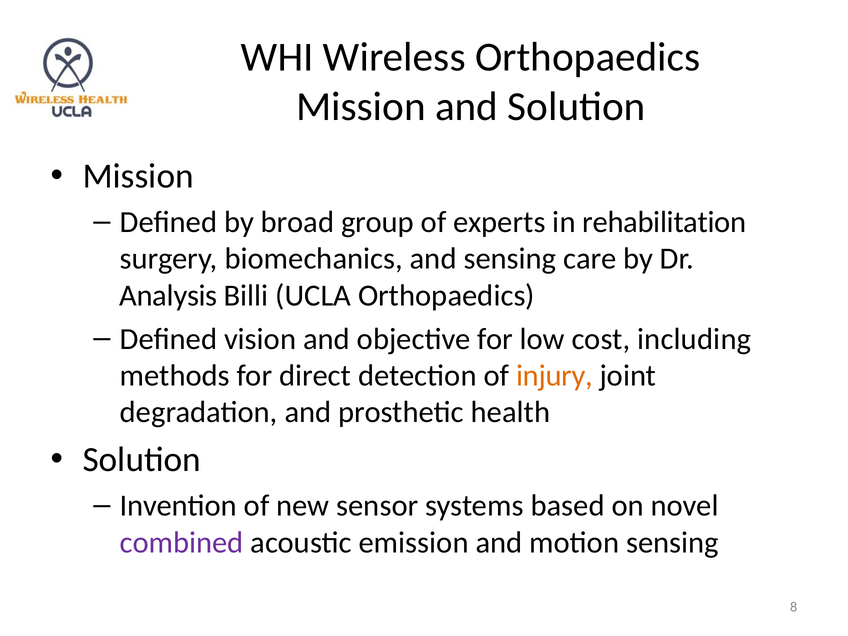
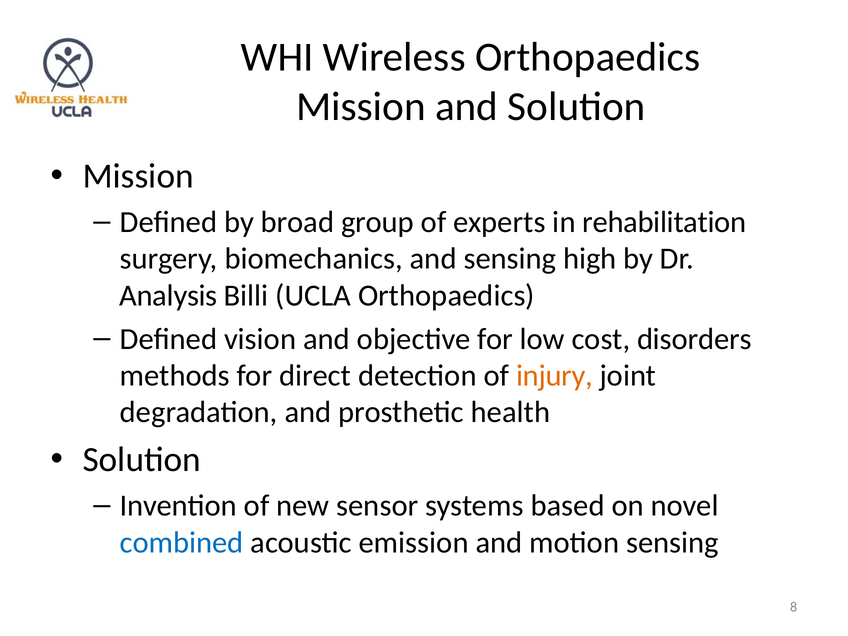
care: care -> high
including: including -> disorders
combined colour: purple -> blue
